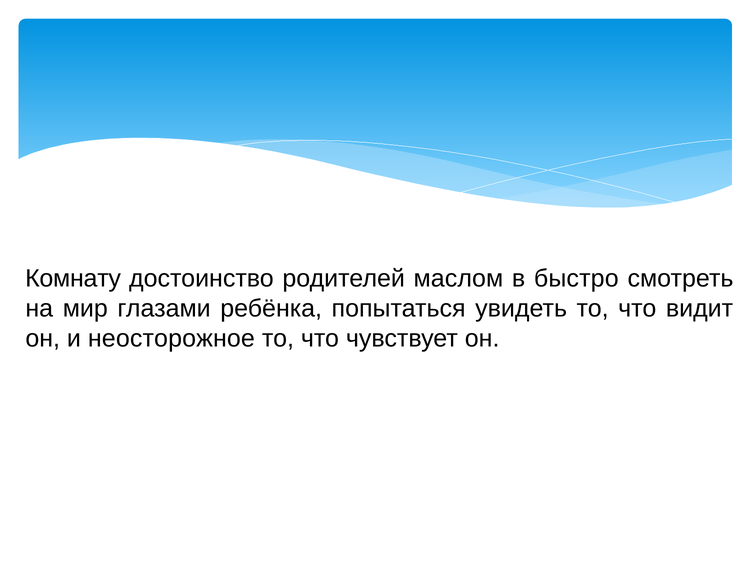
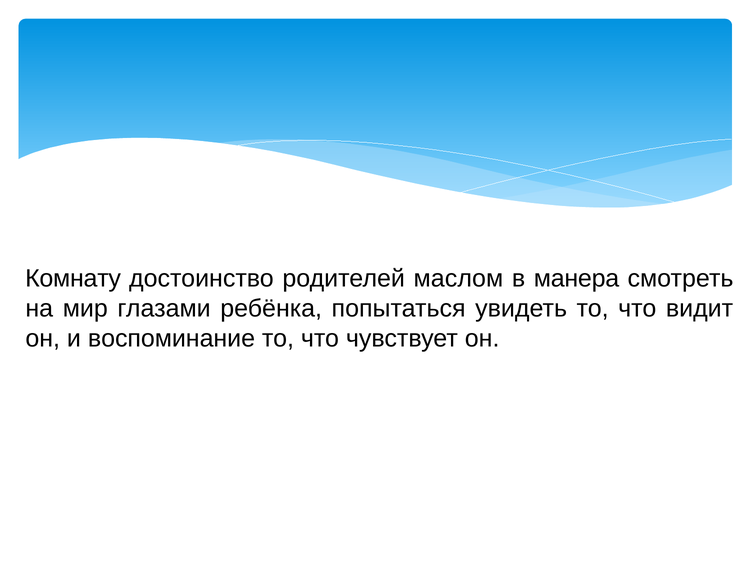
быстро: быстро -> манера
неосторожное: неосторожное -> воспоминание
